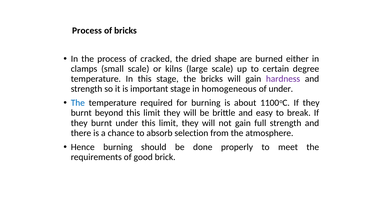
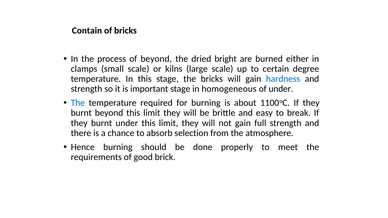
Process at (87, 31): Process -> Contain
of cracked: cracked -> beyond
shape: shape -> bright
hardness colour: purple -> blue
